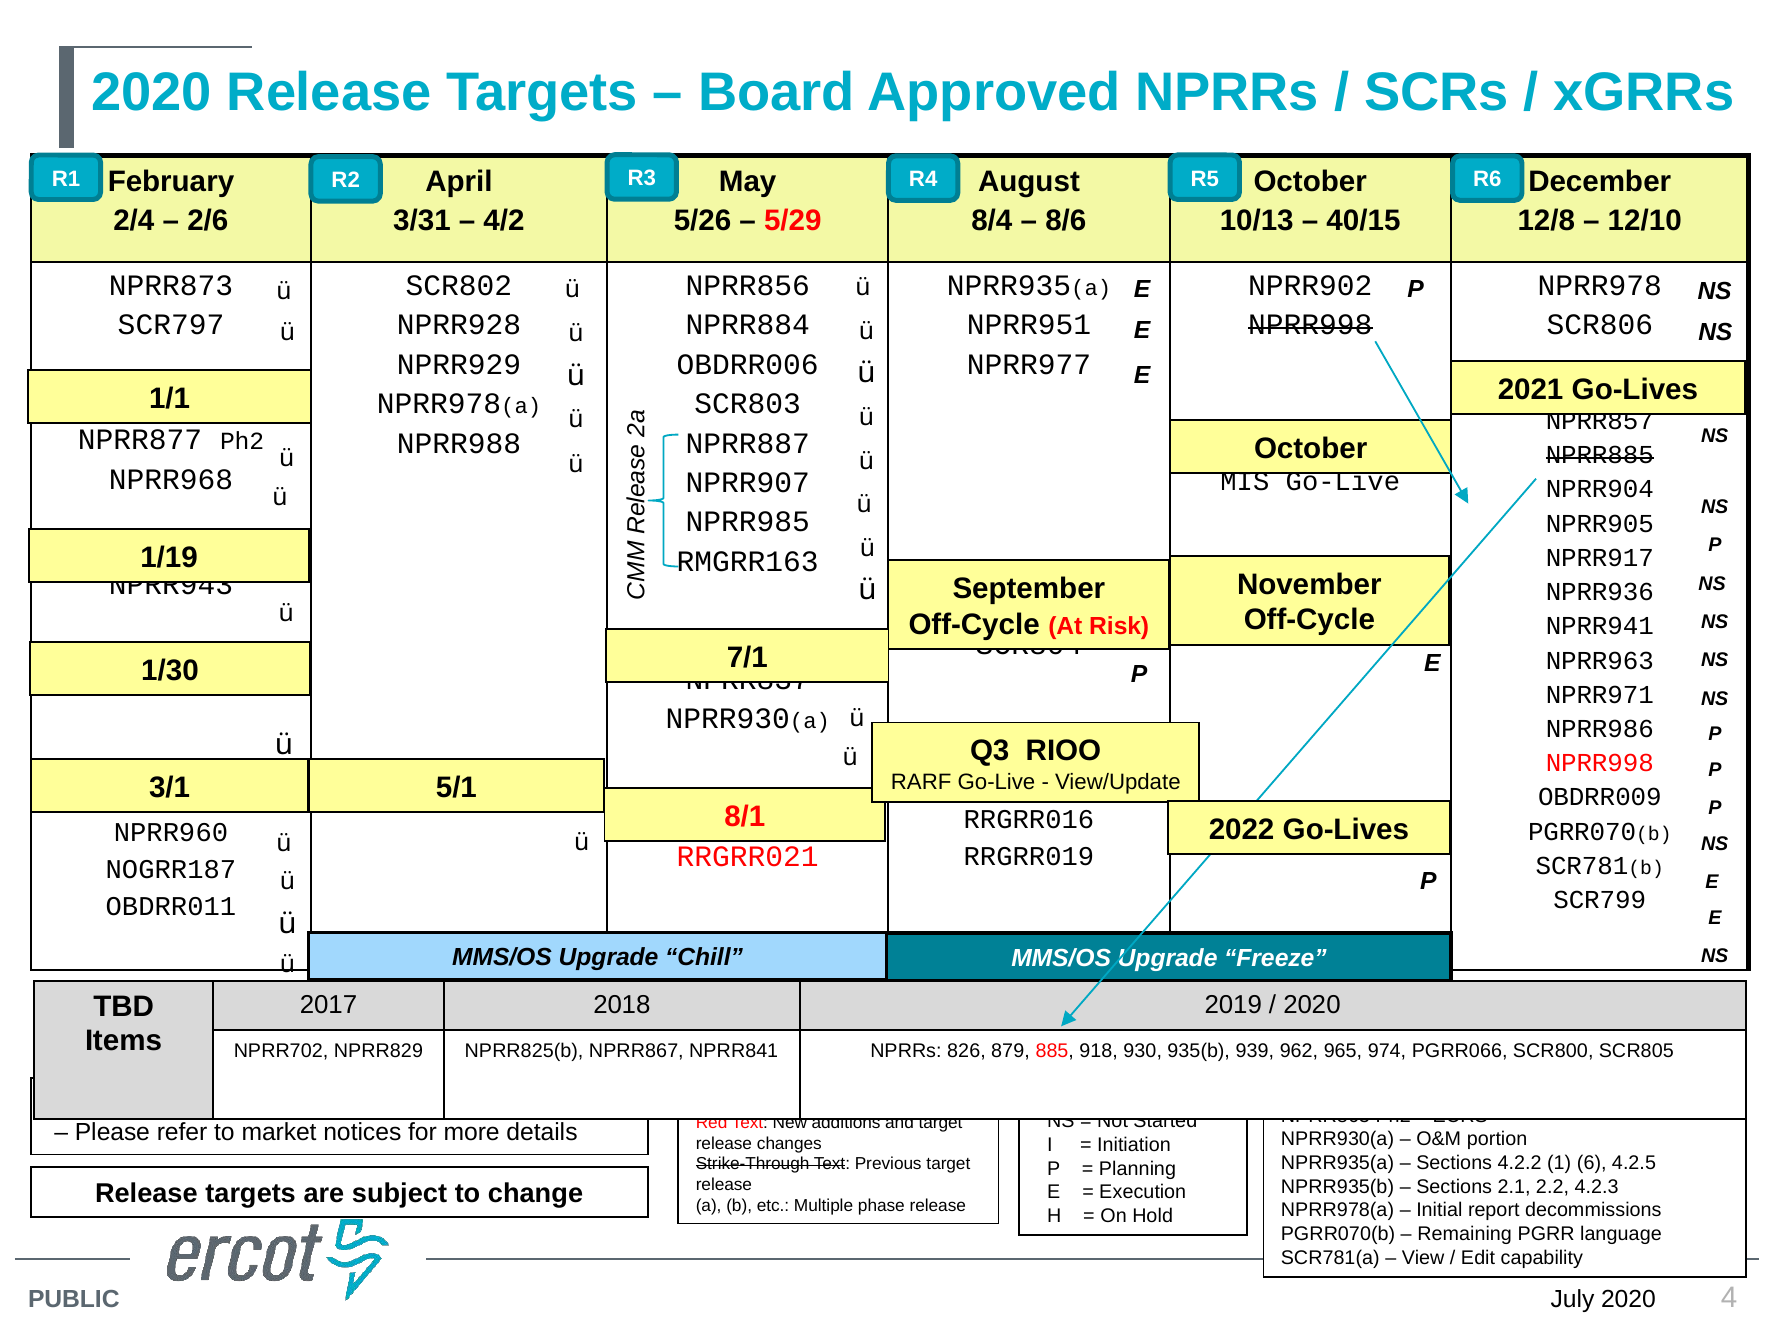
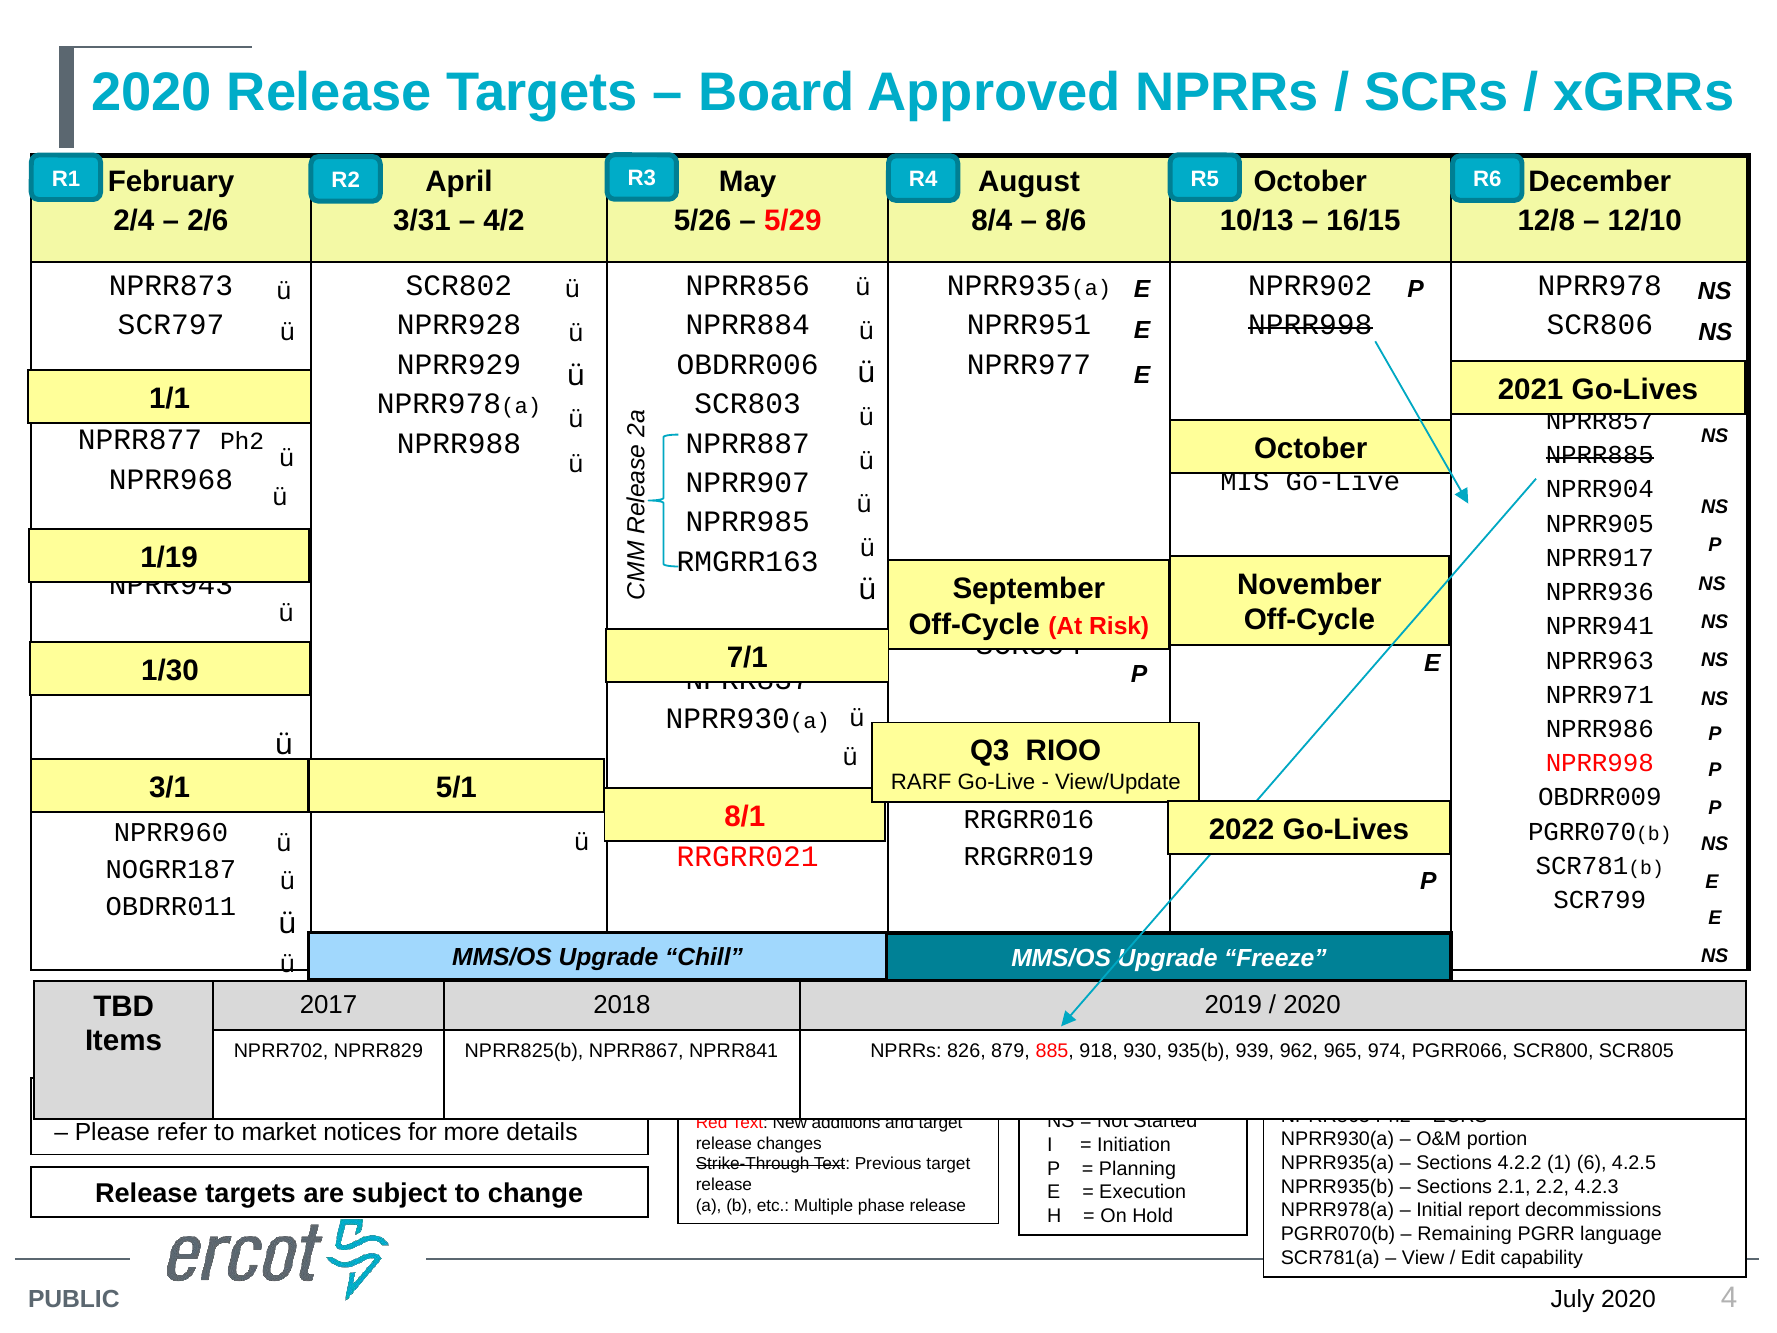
40/15: 40/15 -> 16/15
